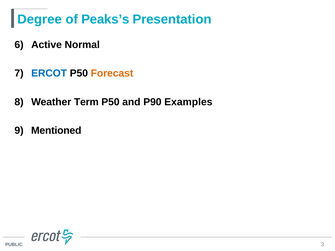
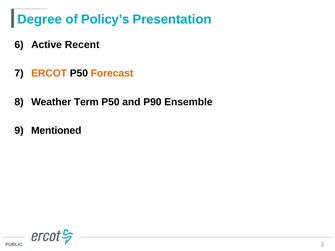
Peaks’s: Peaks’s -> Policy’s
Normal: Normal -> Recent
ERCOT colour: blue -> orange
Examples: Examples -> Ensemble
